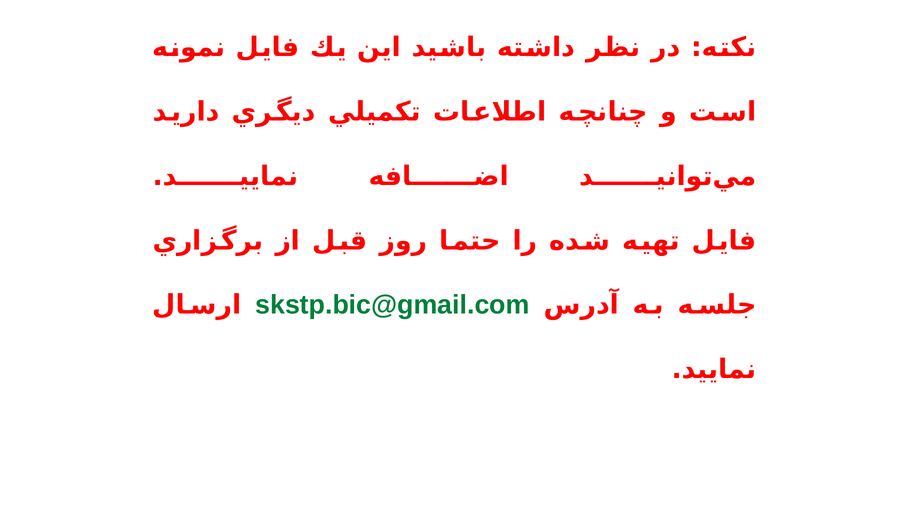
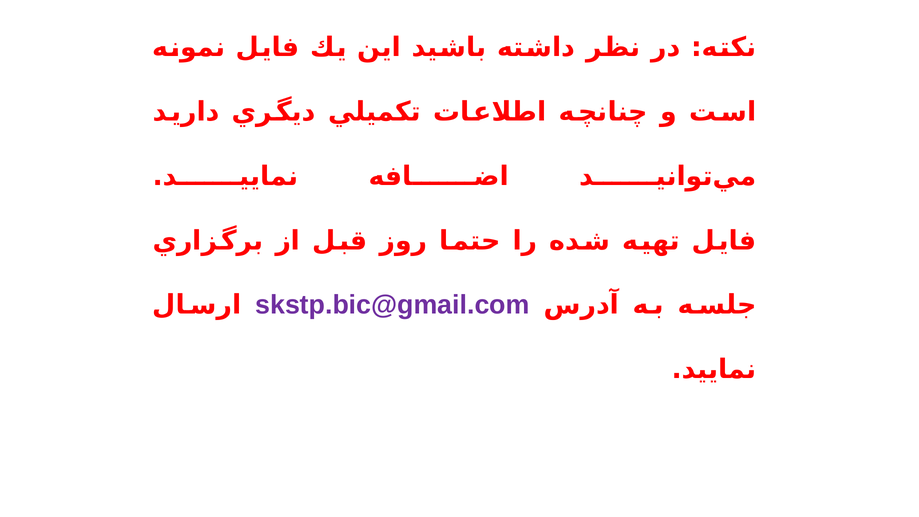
skstp.bic@gmail.com colour: green -> purple
